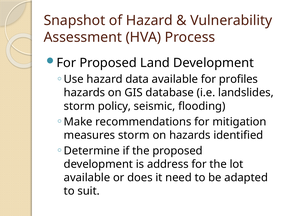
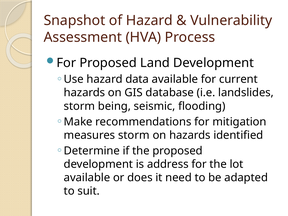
profiles: profiles -> current
policy: policy -> being
